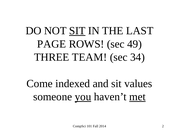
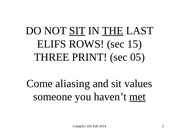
THE underline: none -> present
PAGE: PAGE -> ELIFS
49: 49 -> 15
TEAM: TEAM -> PRINT
34: 34 -> 05
indexed: indexed -> aliasing
you underline: present -> none
